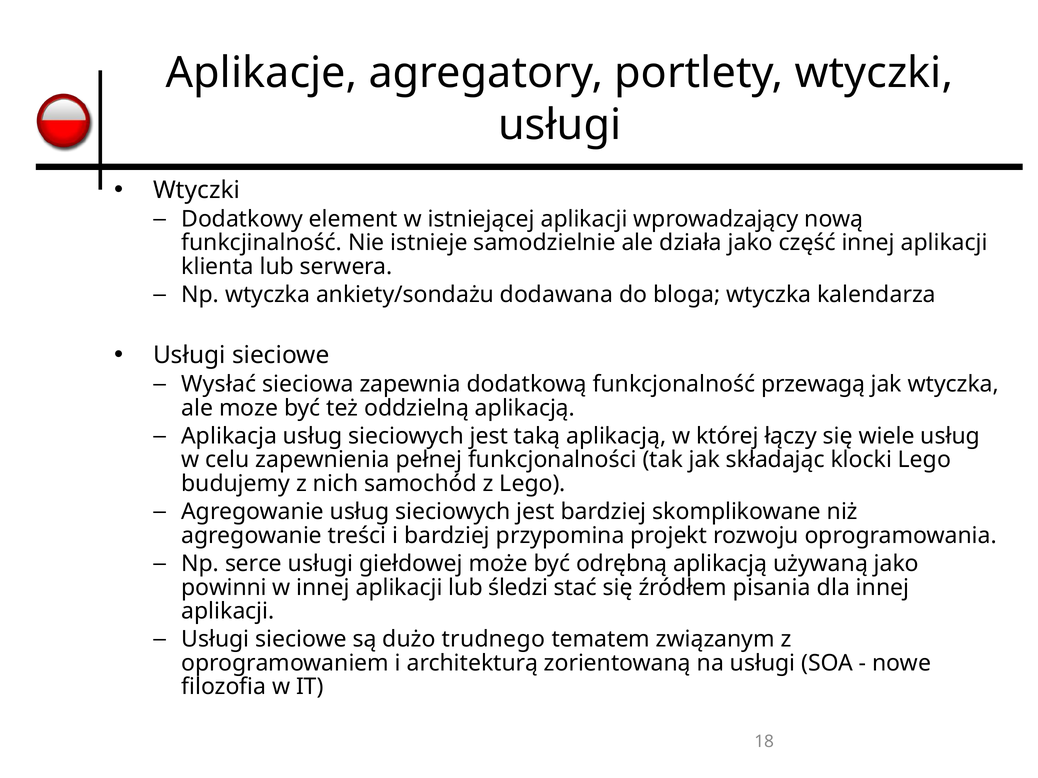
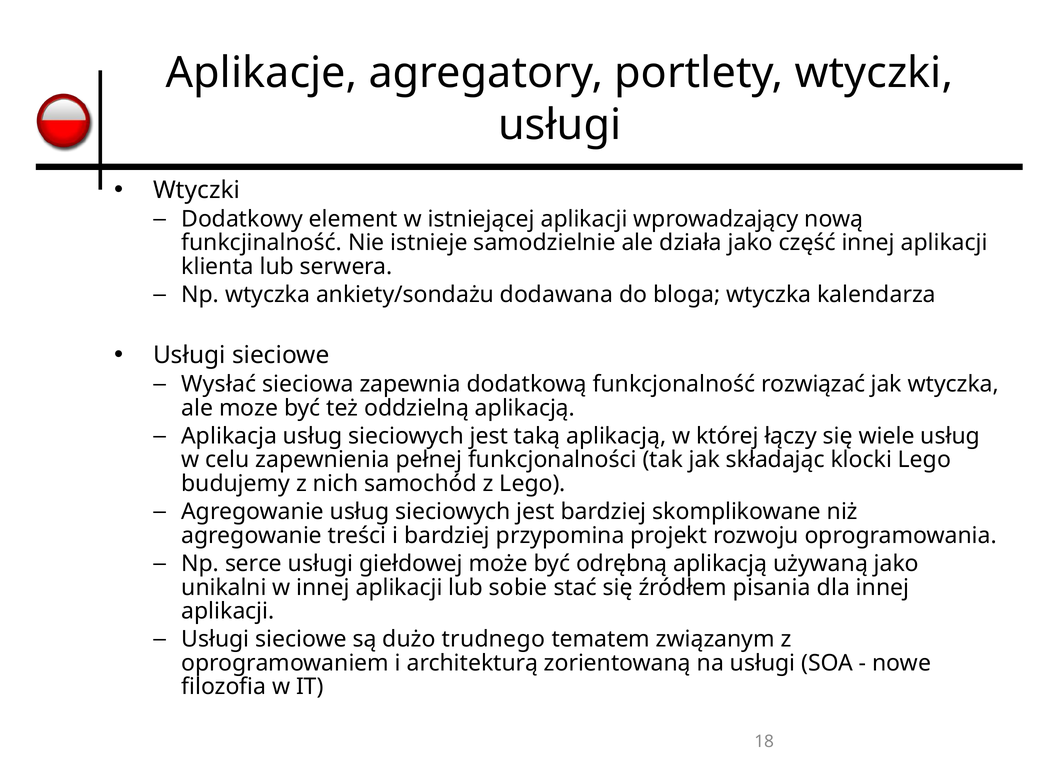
przewagą: przewagą -> rozwiązać
powinni: powinni -> unikalni
śledzi: śledzi -> sobie
